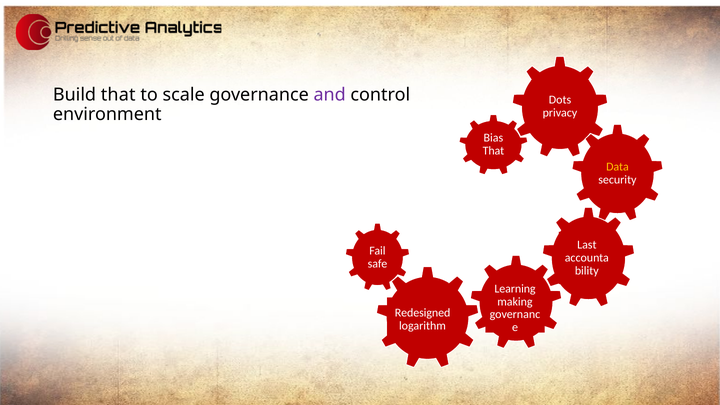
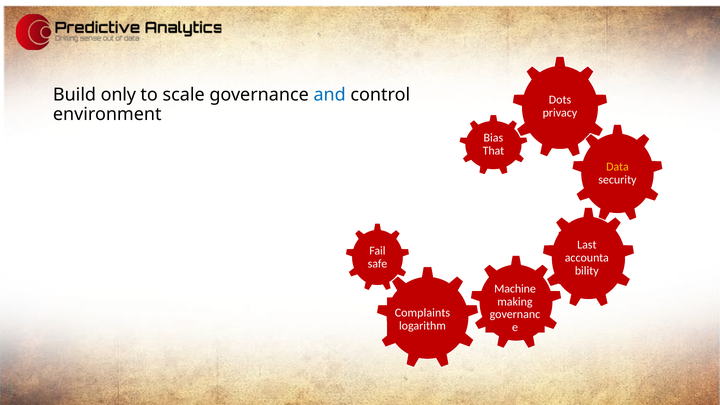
Build that: that -> only
and colour: purple -> blue
Learning: Learning -> Machine
Redesigned: Redesigned -> Complaints
